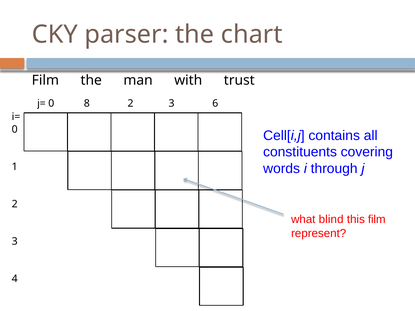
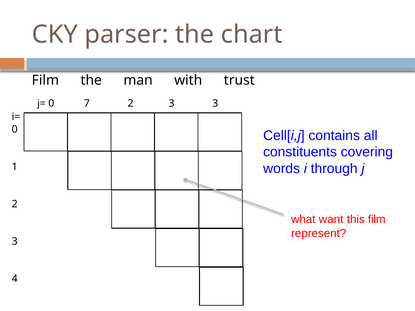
8: 8 -> 7
3 6: 6 -> 3
blind: blind -> want
